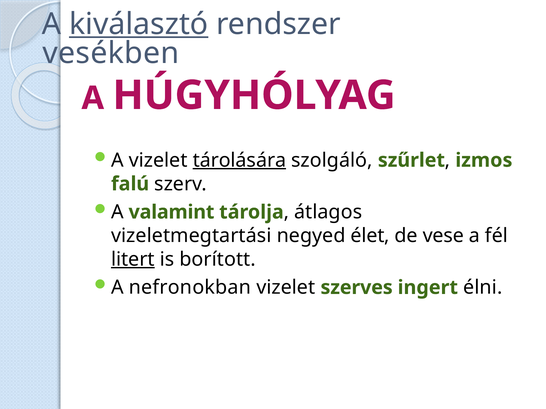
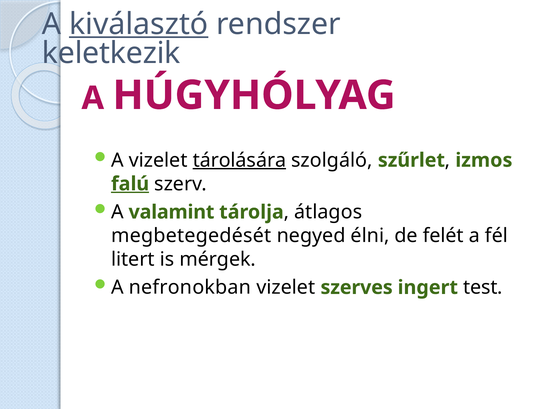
vesékben: vesékben -> keletkezik
falú underline: none -> present
vizeletmegtartási: vizeletmegtartási -> megbetegedését
élet: élet -> élni
vese: vese -> felét
litert underline: present -> none
borított: borított -> mérgek
élni: élni -> test
